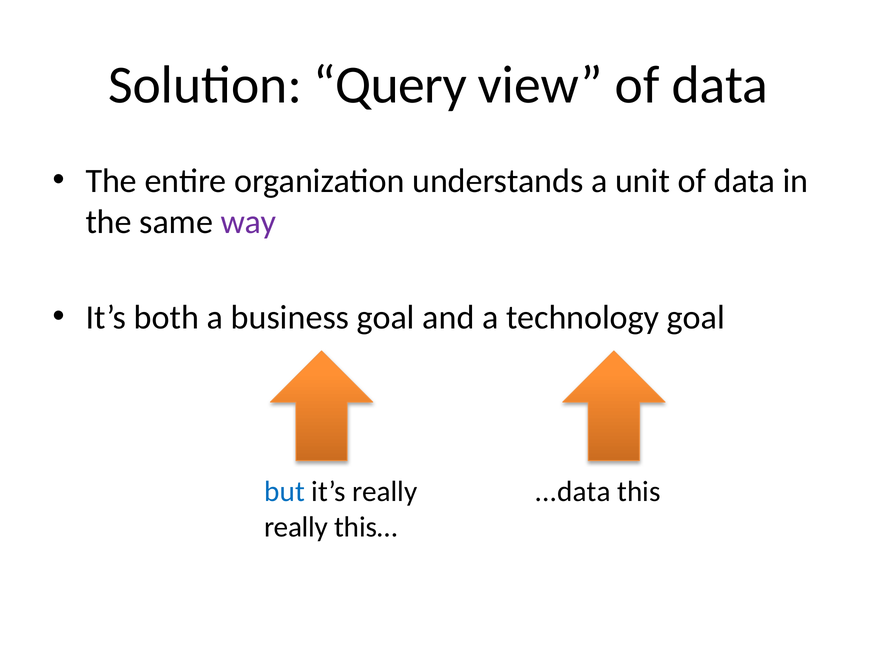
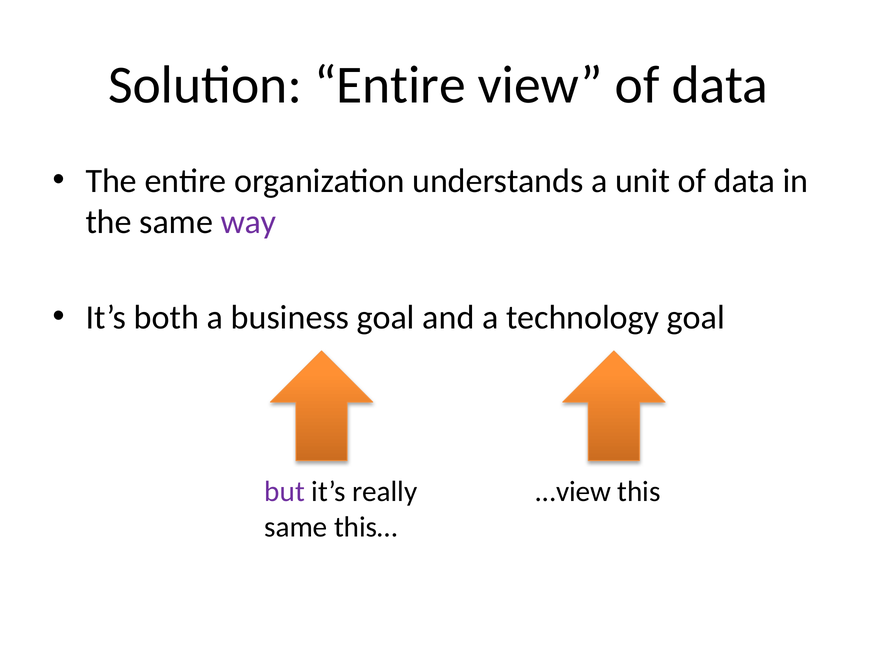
Solution Query: Query -> Entire
but colour: blue -> purple
...data: ...data -> ...view
really at (296, 527): really -> same
